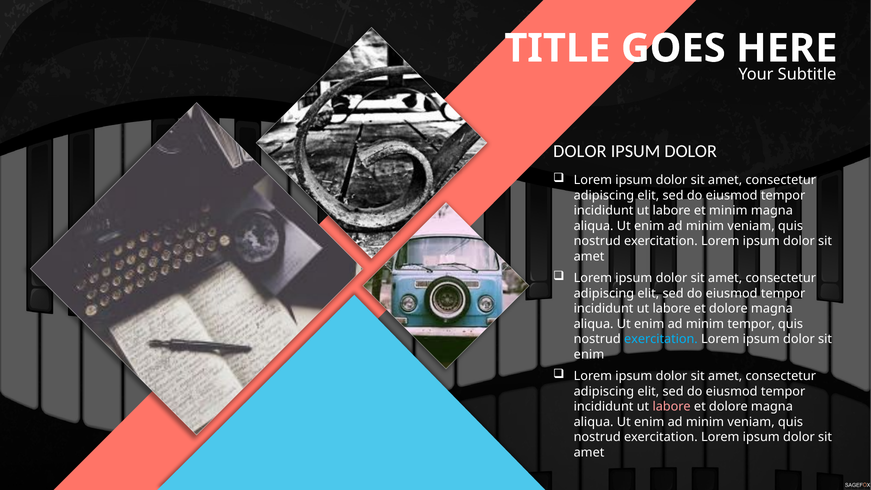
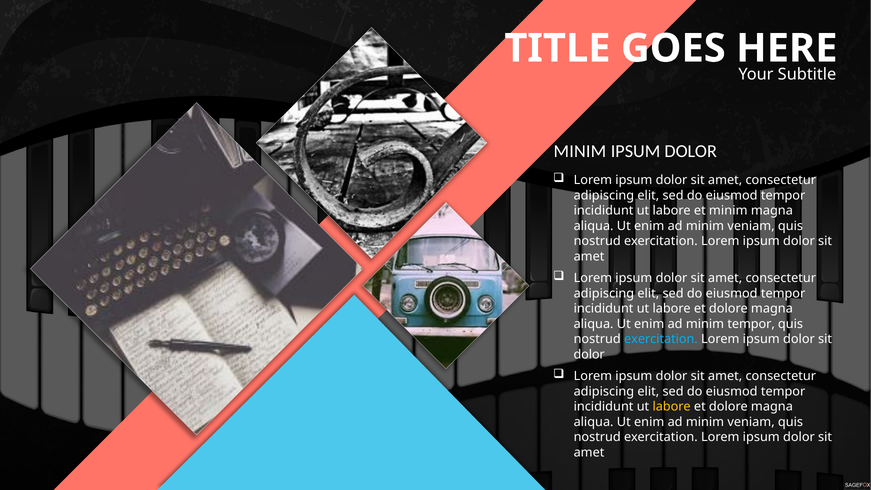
DOLOR at (580, 151): DOLOR -> MINIM
enim at (589, 354): enim -> dolor
labore at (672, 407) colour: pink -> yellow
